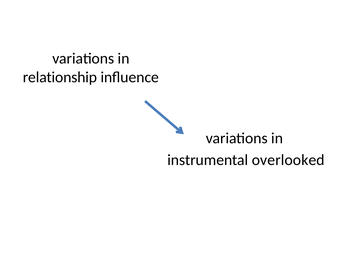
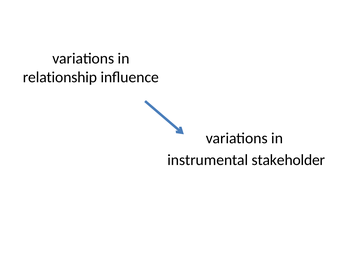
overlooked: overlooked -> stakeholder
